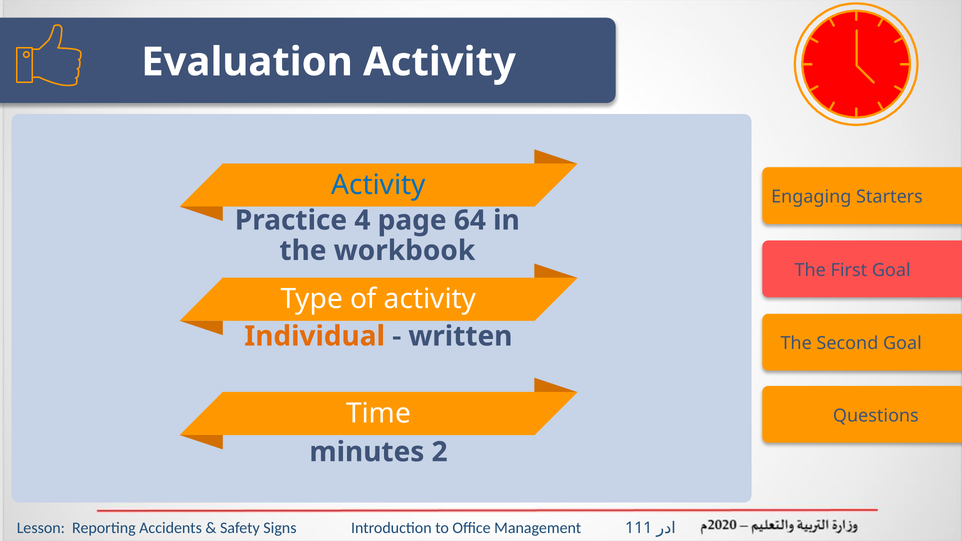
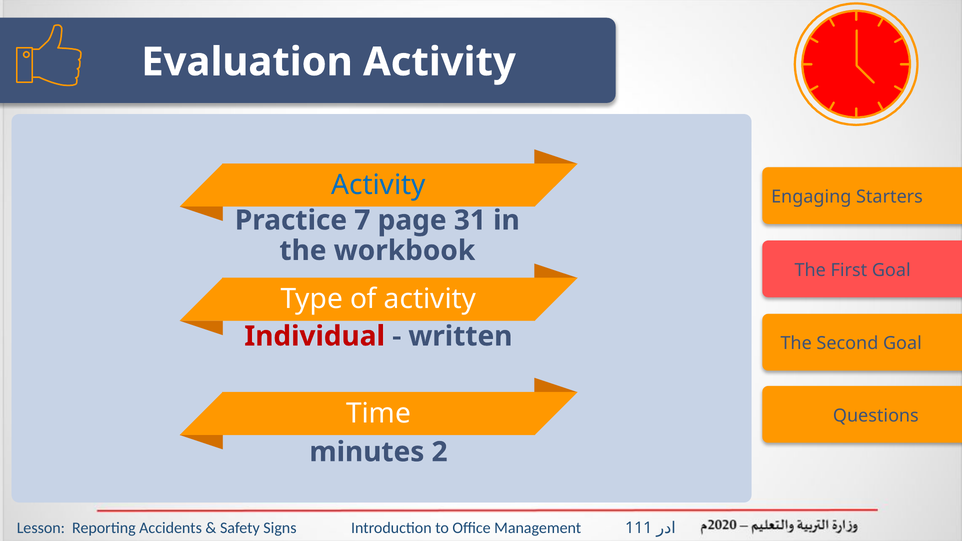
4: 4 -> 7
64: 64 -> 31
Individual colour: orange -> red
